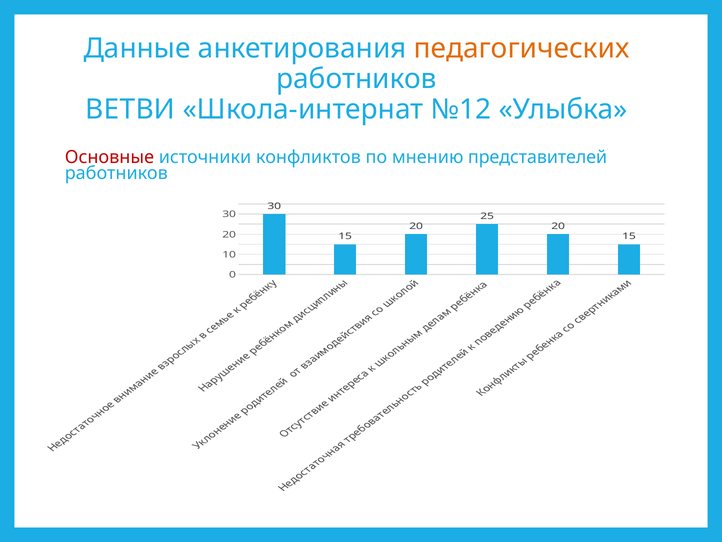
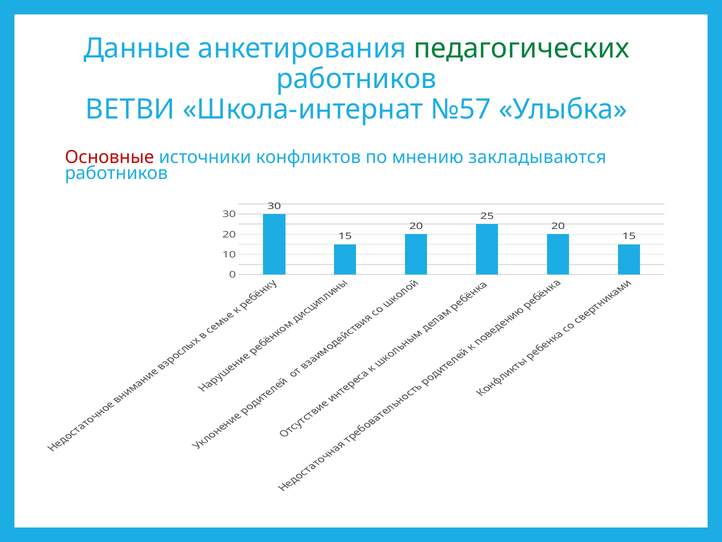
педагогических colour: orange -> green
№12: №12 -> №57
представителей: представителей -> закладываются
